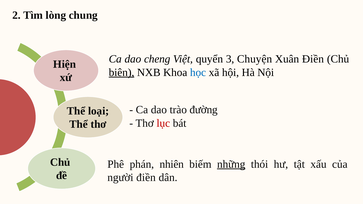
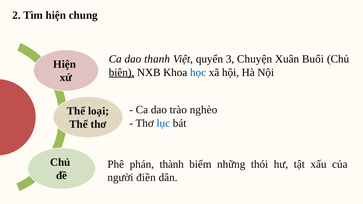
Tìm lòng: lòng -> hiện
cheng: cheng -> thanh
Xuân Điền: Điền -> Buổi
đường: đường -> nghèo
lục colour: red -> blue
nhiên: nhiên -> thành
những underline: present -> none
